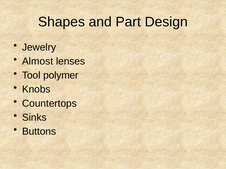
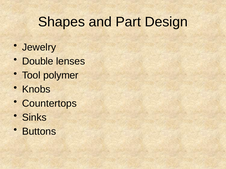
Almost: Almost -> Double
